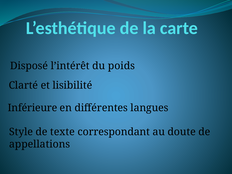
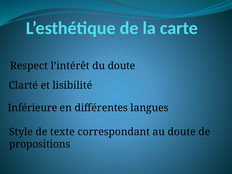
Disposé: Disposé -> Respect
du poids: poids -> doute
appellations: appellations -> propositions
